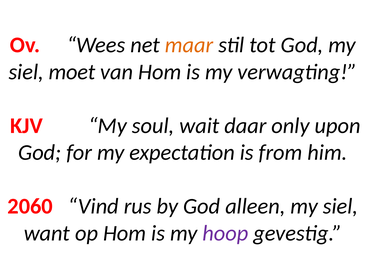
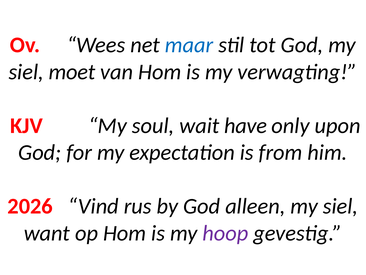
maar colour: orange -> blue
daar: daar -> have
2060: 2060 -> 2026
